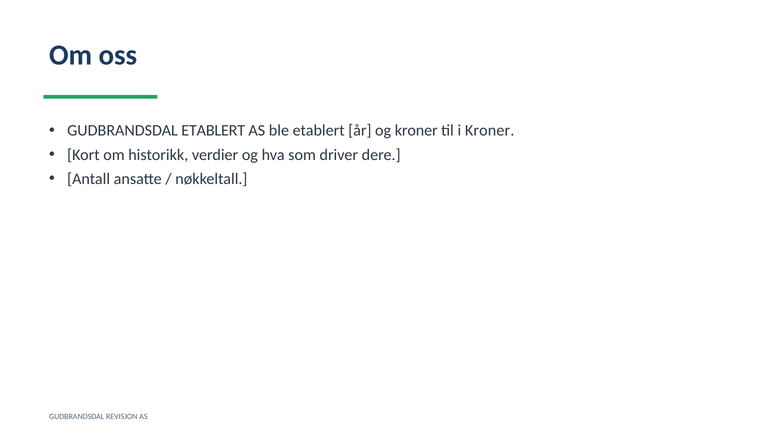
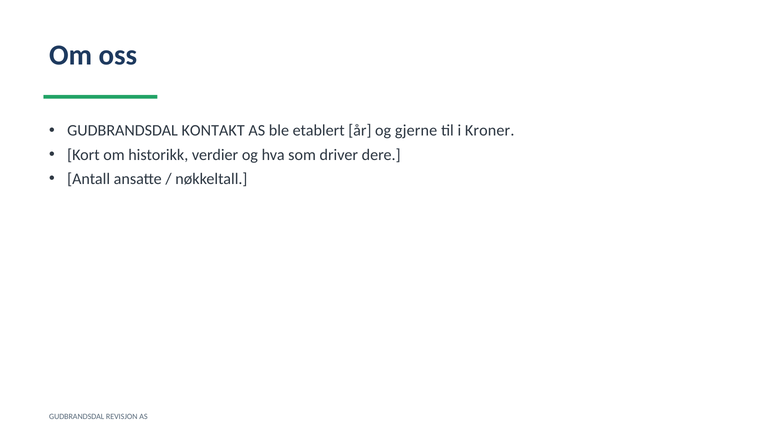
GUDBRANDSDAL ETABLERT: ETABLERT -> KONTAKT
og kroner: kroner -> gjerne
